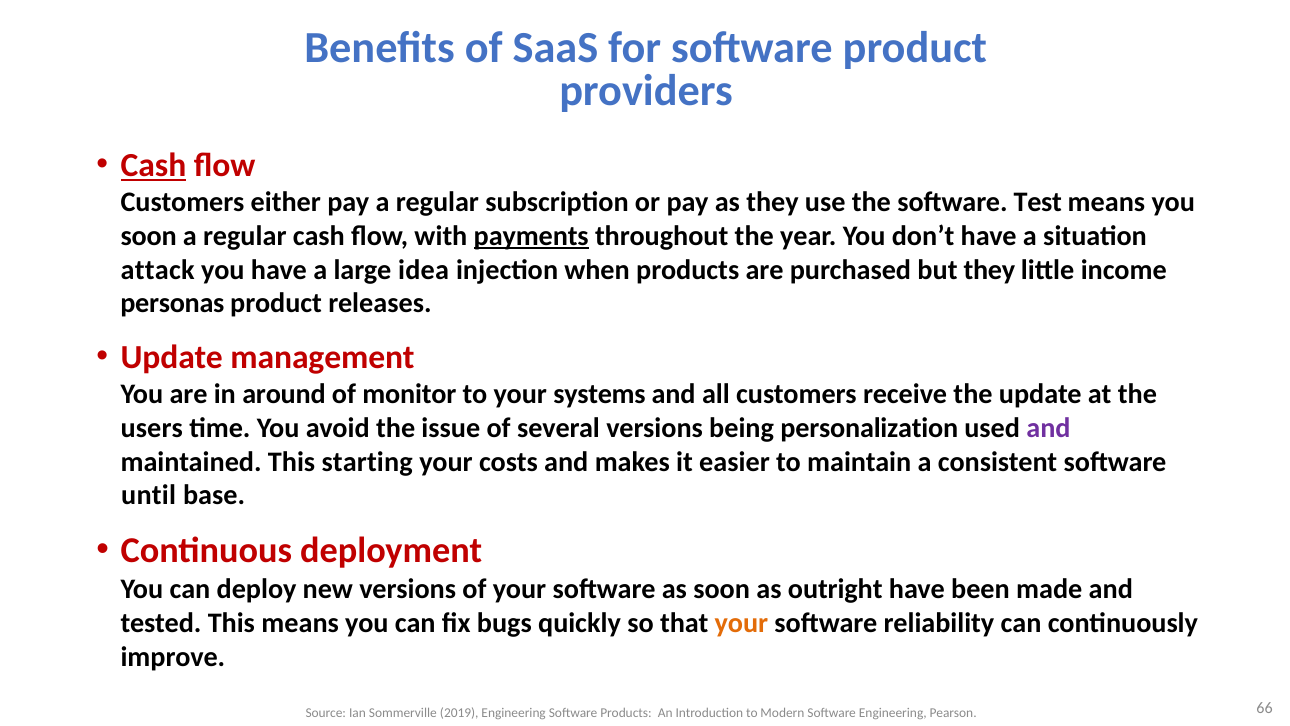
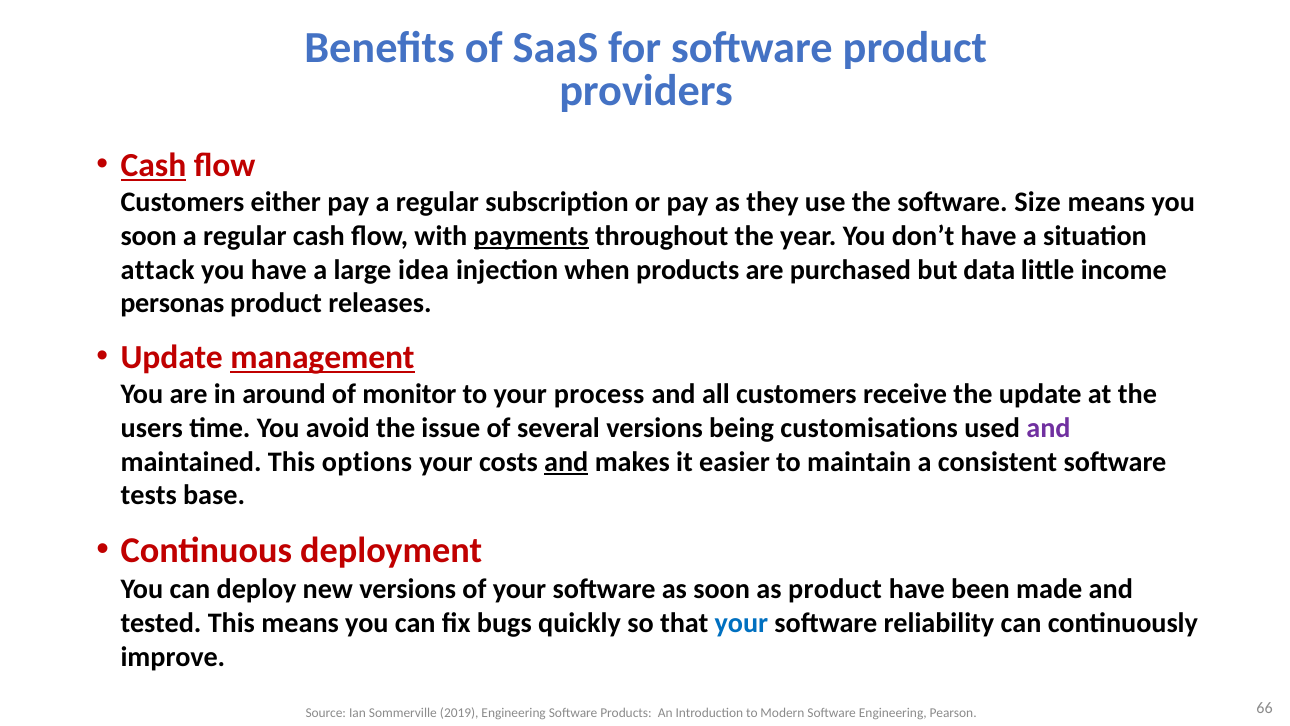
Test: Test -> Size
but they: they -> data
management underline: none -> present
systems: systems -> process
personalization: personalization -> customisations
starting: starting -> options
and at (566, 461) underline: none -> present
until: until -> tests
as outright: outright -> product
your at (741, 623) colour: orange -> blue
